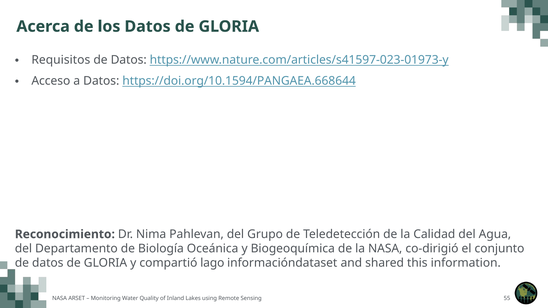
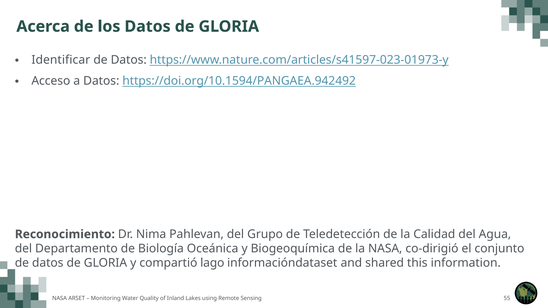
Requisitos: Requisitos -> Identificar
https://doi.org/10.1594/PANGAEA.668644: https://doi.org/10.1594/PANGAEA.668644 -> https://doi.org/10.1594/PANGAEA.942492
